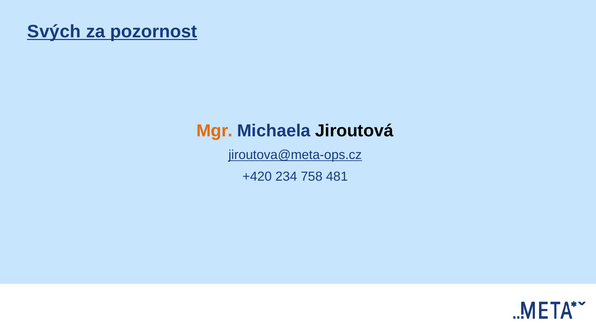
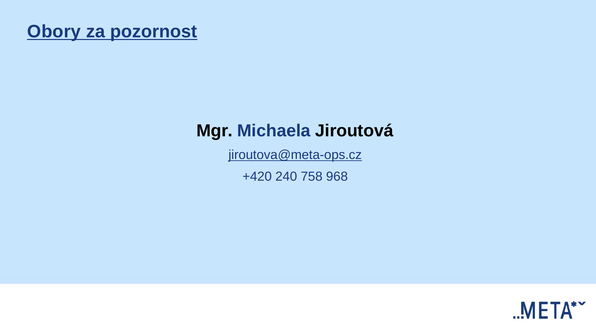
Svých: Svých -> Obory
Mgr colour: orange -> black
234: 234 -> 240
481: 481 -> 968
